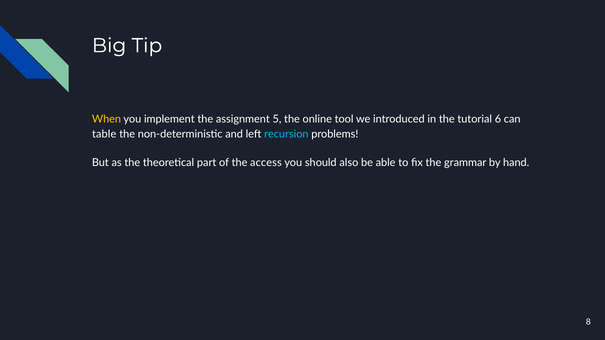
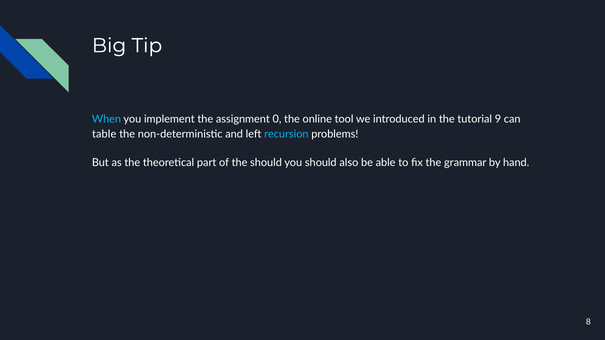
When colour: yellow -> light blue
5: 5 -> 0
6: 6 -> 9
the access: access -> should
